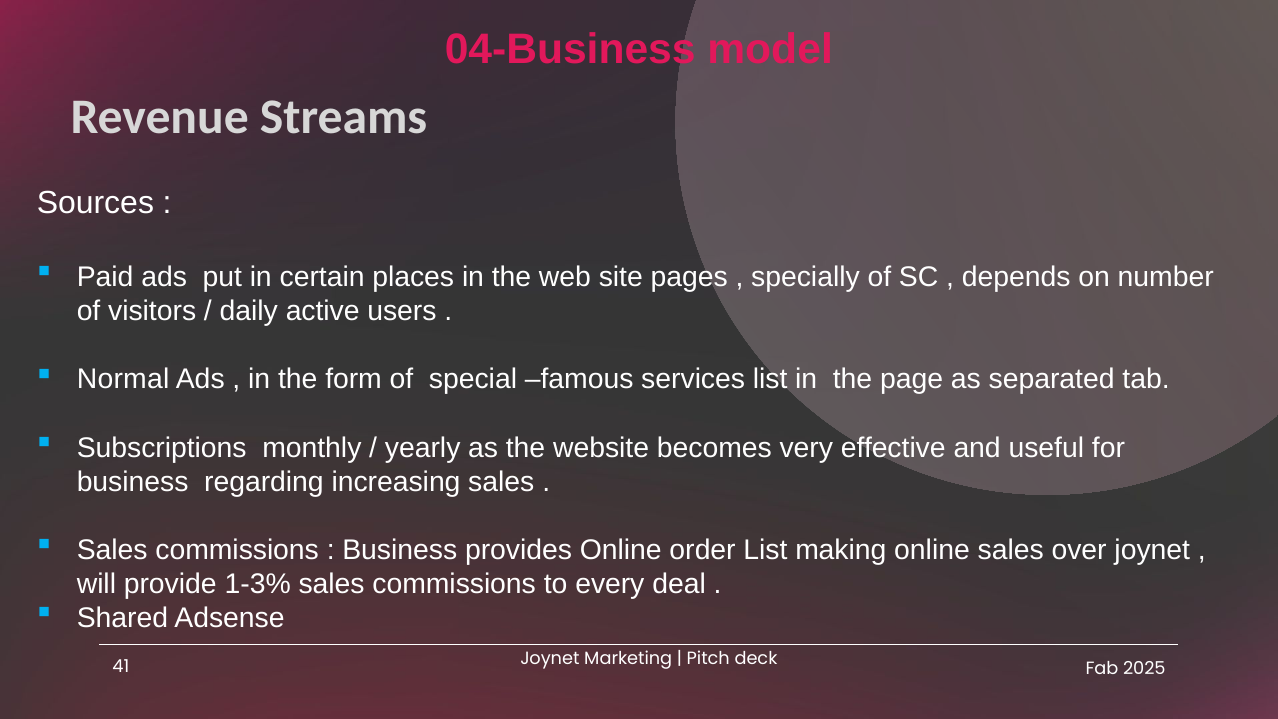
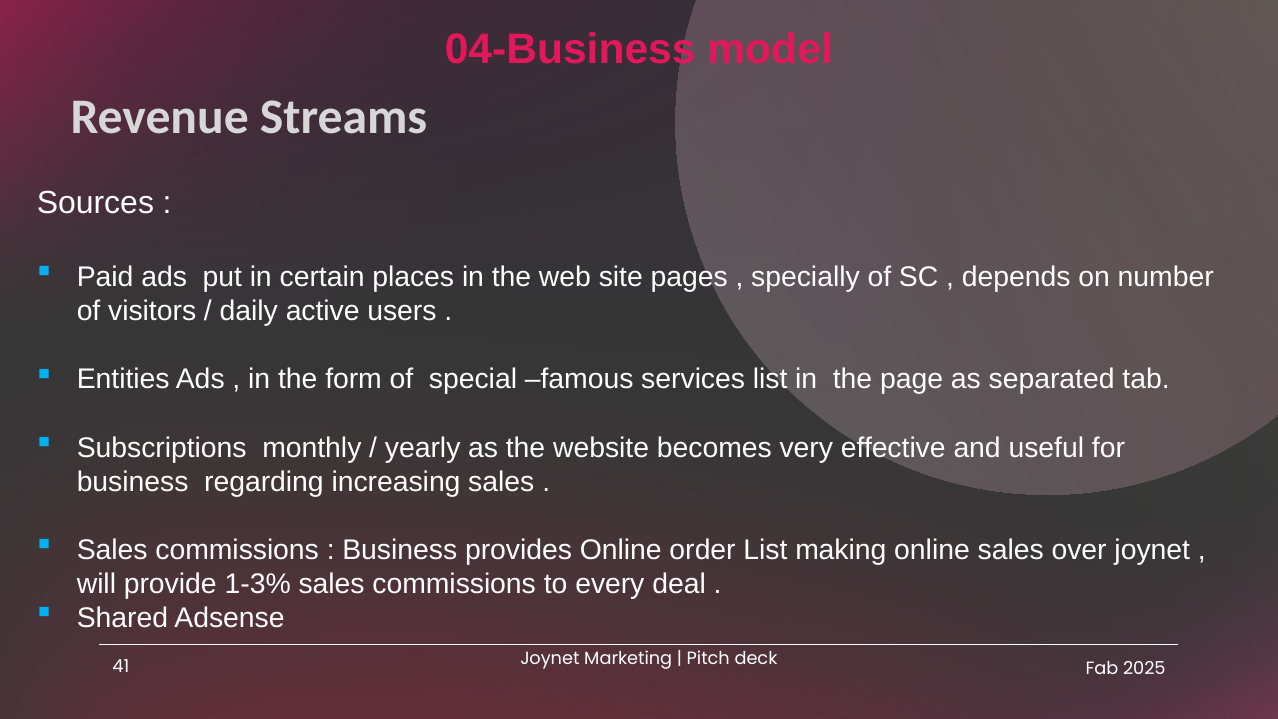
Normal: Normal -> Entities
